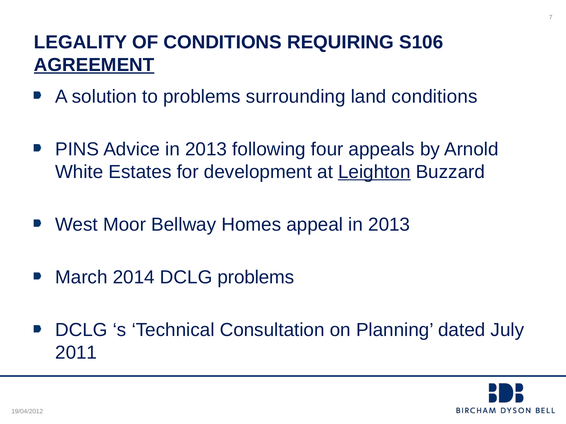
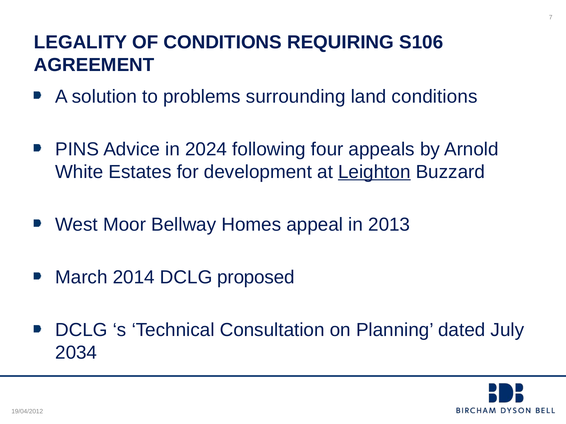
AGREEMENT underline: present -> none
Advice in 2013: 2013 -> 2024
DCLG problems: problems -> proposed
2011: 2011 -> 2034
